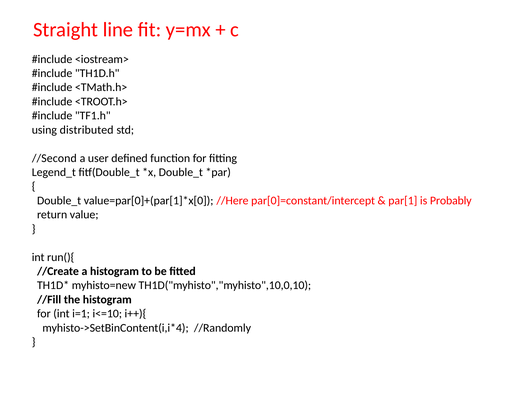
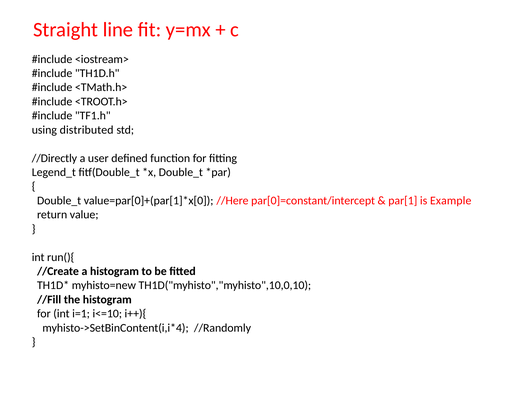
//Second: //Second -> //Directly
Probably: Probably -> Example
